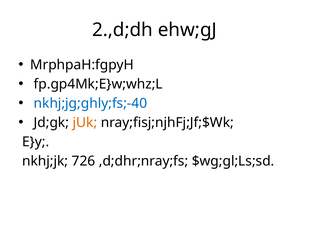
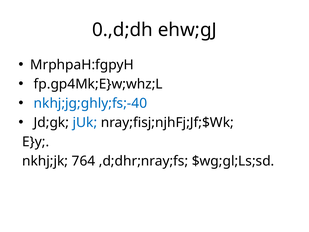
2.,d;dh: 2.,d;dh -> 0.,d;dh
jUk colour: orange -> blue
726: 726 -> 764
